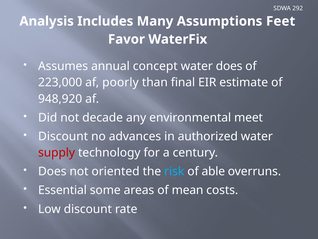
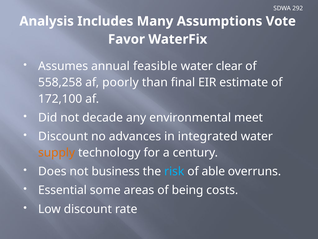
Feet: Feet -> Vote
concept: concept -> feasible
water does: does -> clear
223,000: 223,000 -> 558,258
948,920: 948,920 -> 172,100
authorized: authorized -> integrated
supply colour: red -> orange
oriented: oriented -> business
mean: mean -> being
